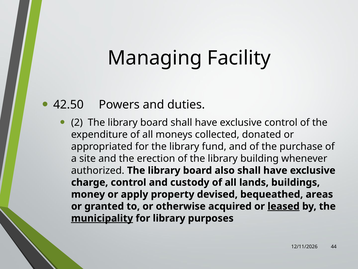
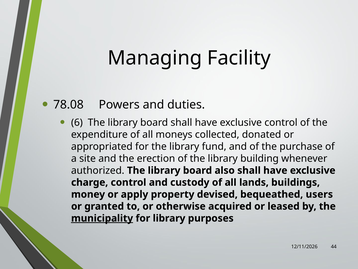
42.50: 42.50 -> 78.08
2: 2 -> 6
areas: areas -> users
leased underline: present -> none
